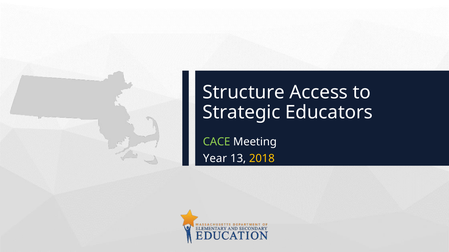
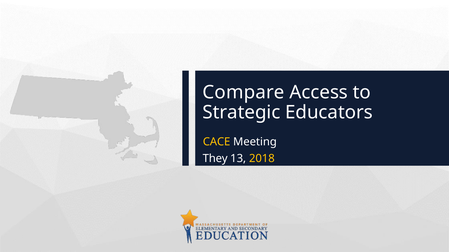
Structure: Structure -> Compare
CACE colour: light green -> yellow
Year: Year -> They
